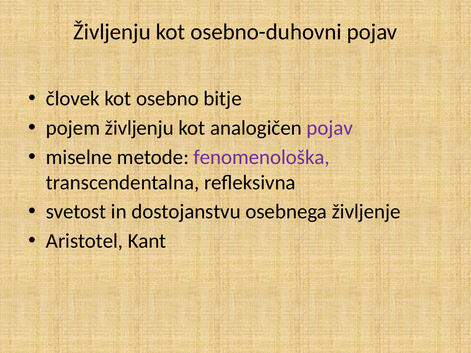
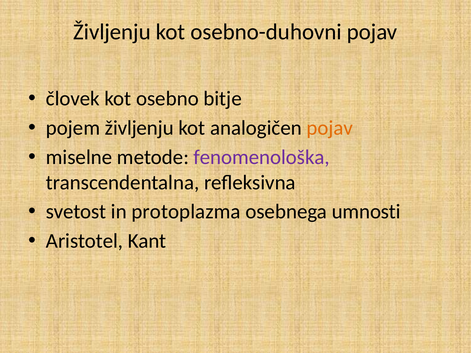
pojav at (330, 128) colour: purple -> orange
dostojanstvu: dostojanstvu -> protoplazma
življenje: življenje -> umnosti
